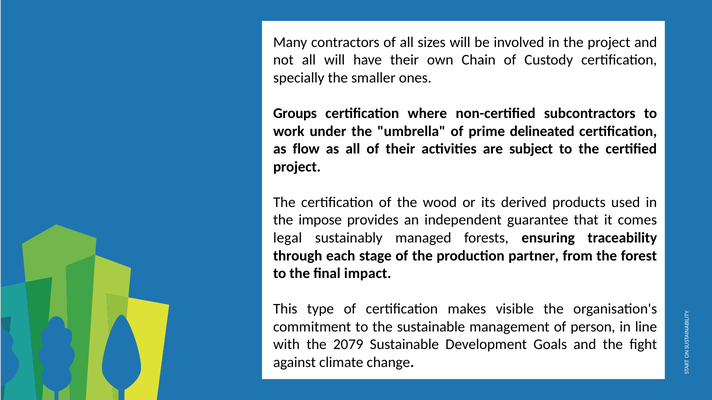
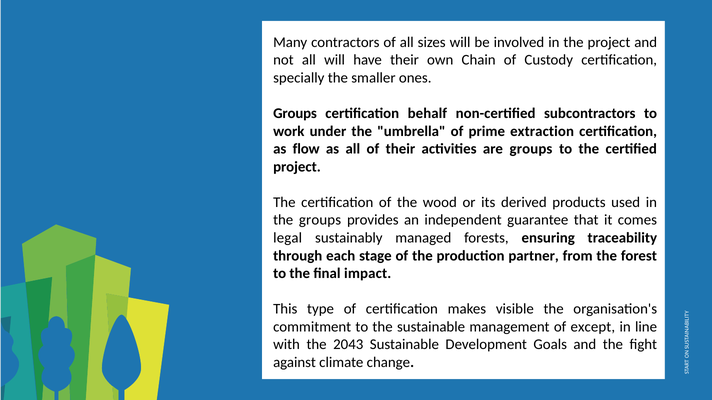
where: where -> behalf
delineated: delineated -> extraction
are subject: subject -> groups
the impose: impose -> groups
person: person -> except
2079: 2079 -> 2043
